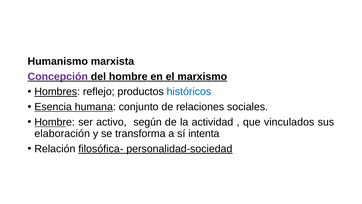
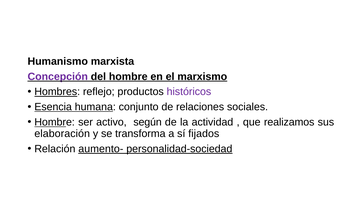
históricos colour: blue -> purple
vinculados: vinculados -> realizamos
intenta: intenta -> fijados
filosófica-: filosófica- -> aumento-
